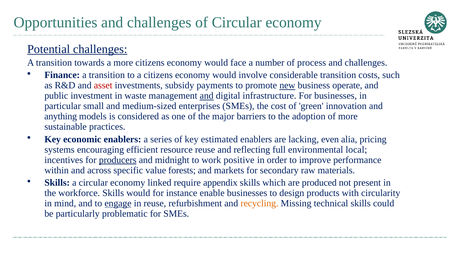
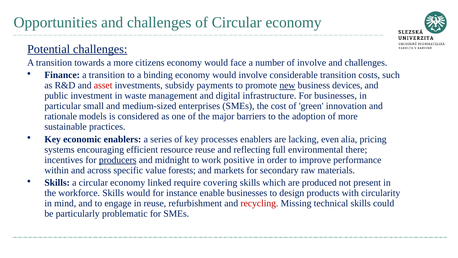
of process: process -> involve
a citizens: citizens -> binding
operate: operate -> devices
and at (207, 96) underline: present -> none
anything: anything -> rationale
estimated: estimated -> processes
local: local -> there
appendix: appendix -> covering
engage underline: present -> none
recycling colour: orange -> red
